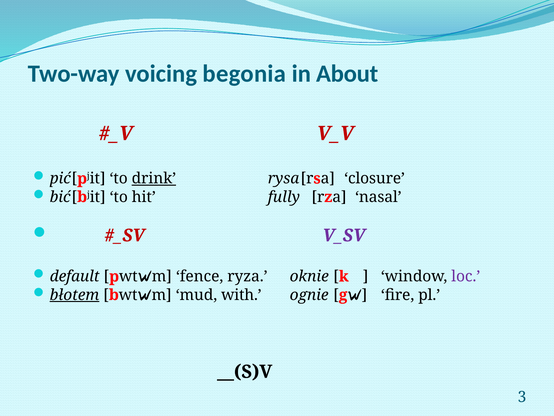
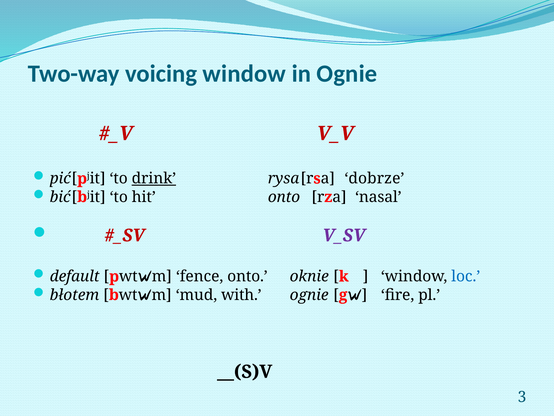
voicing begonia: begonia -> window
in About: About -> Ognie
closure: closure -> dobrze
hit fully: fully -> onto
fence ryza: ryza -> onto
loc colour: purple -> blue
błotem underline: present -> none
